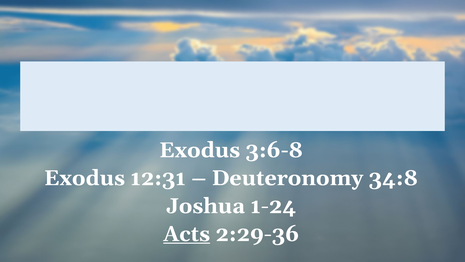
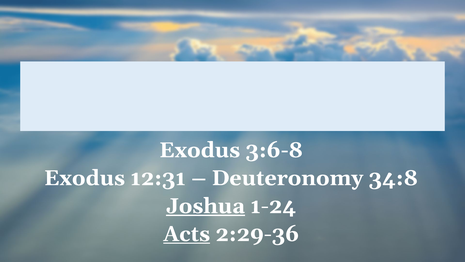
Joshua underline: none -> present
